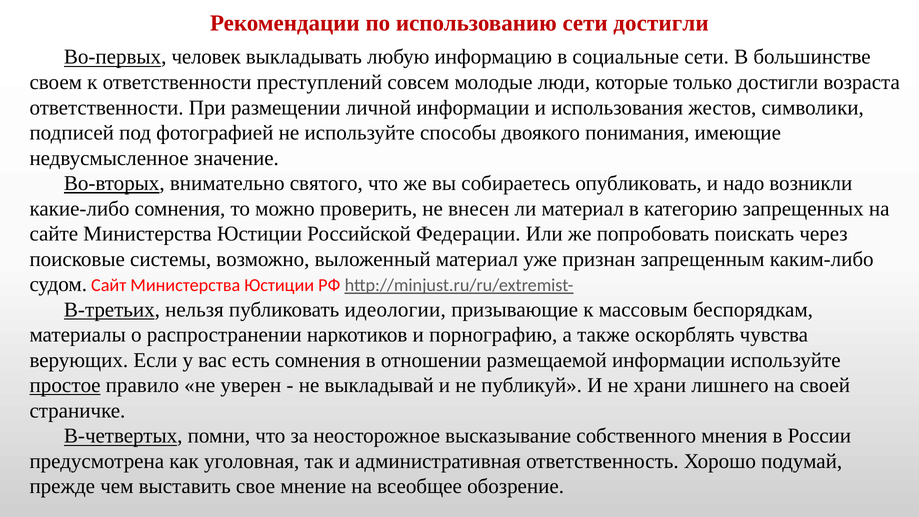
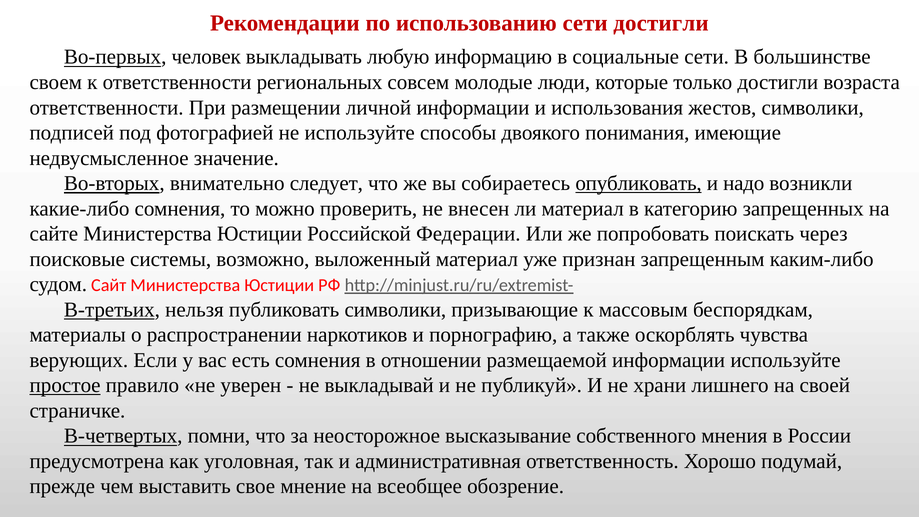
преступлений: преступлений -> региональных
святого: святого -> следует
опубликовать underline: none -> present
публиковать идеологии: идеологии -> символики
